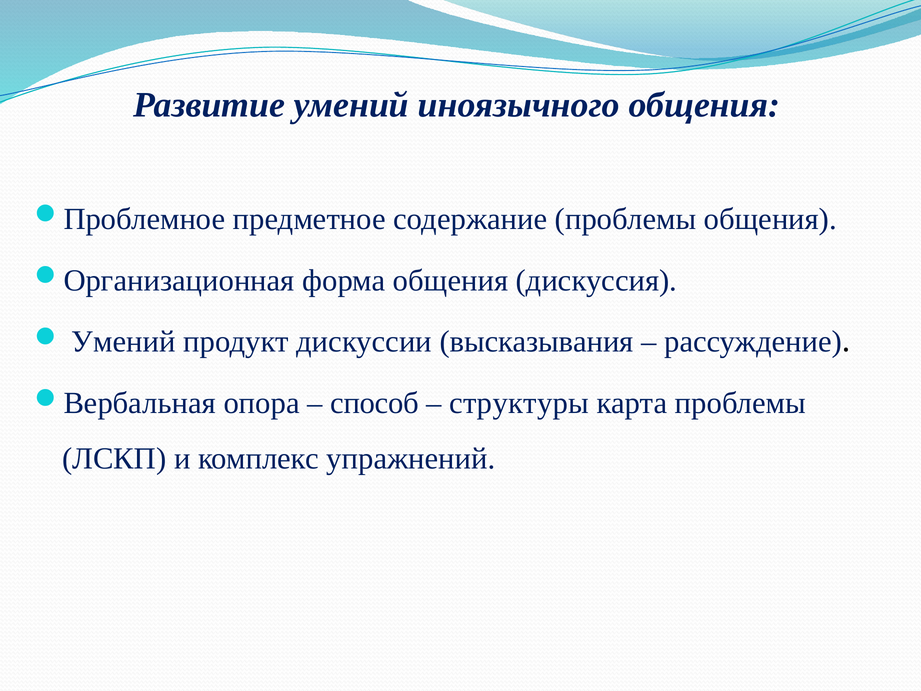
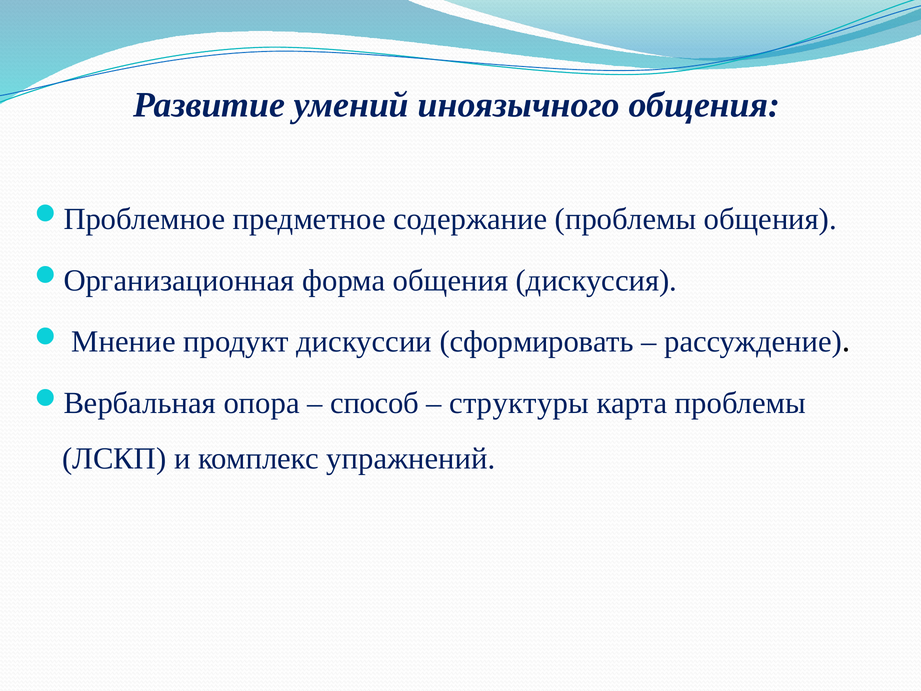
Умений at (123, 342): Умений -> Мнение
высказывания: высказывания -> сформировать
